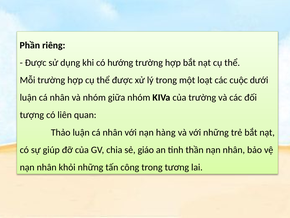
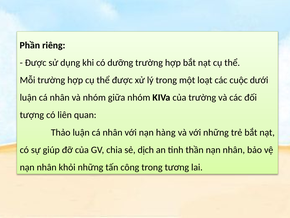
hướng: hướng -> dưỡng
giáo: giáo -> dịch
